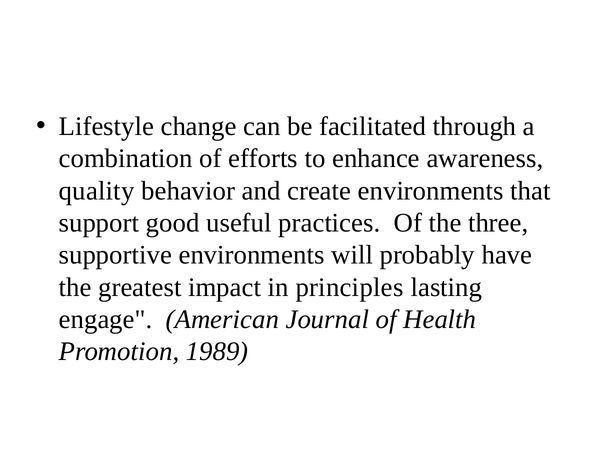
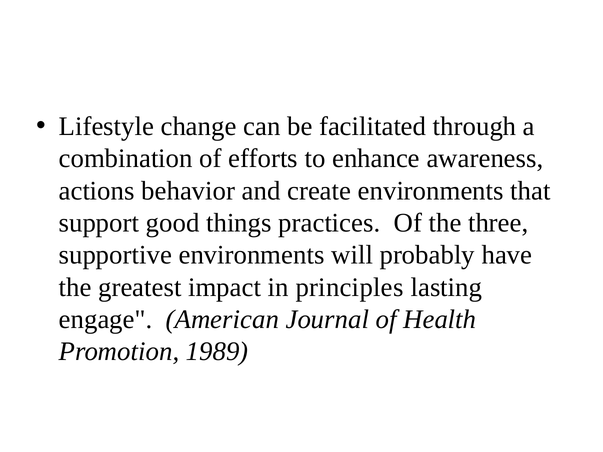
quality: quality -> actions
useful: useful -> things
